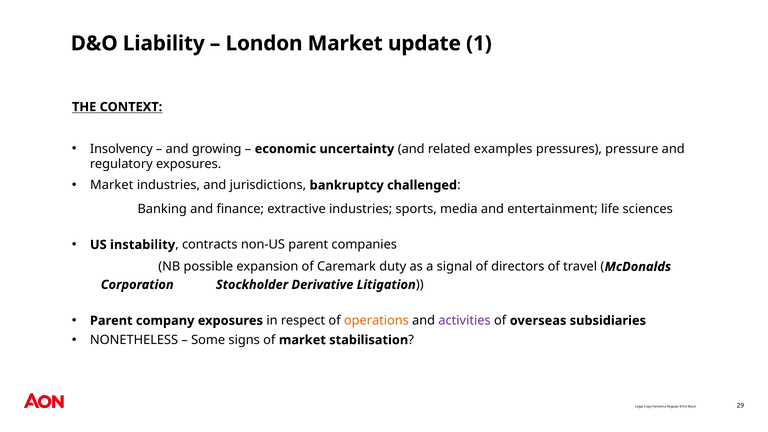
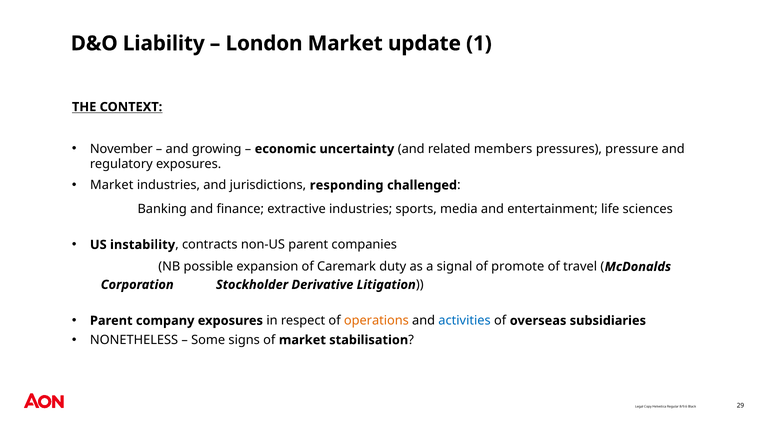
Insolvency: Insolvency -> November
examples: examples -> members
bankruptcy: bankruptcy -> responding
directors: directors -> promote
activities colour: purple -> blue
